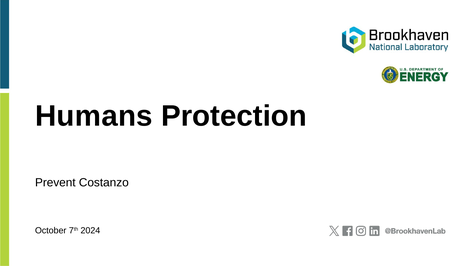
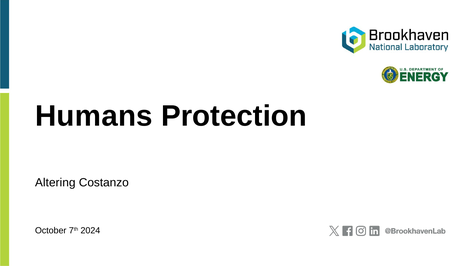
Prevent: Prevent -> Altering
